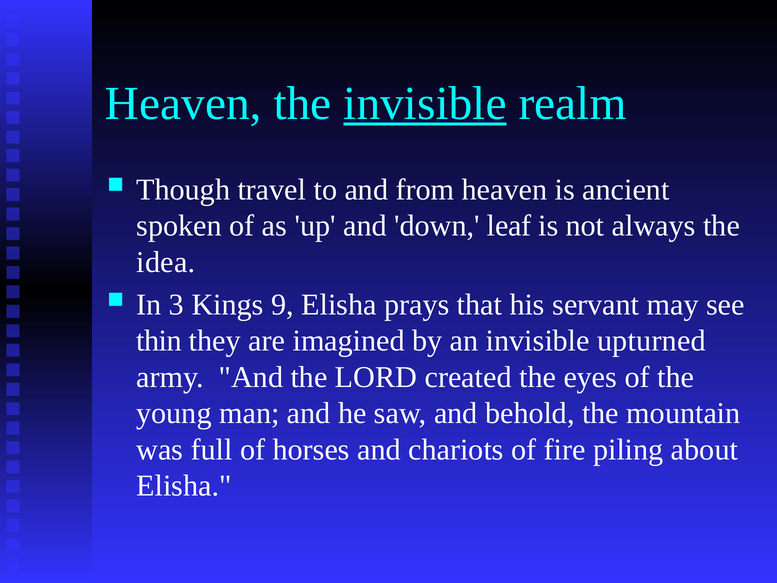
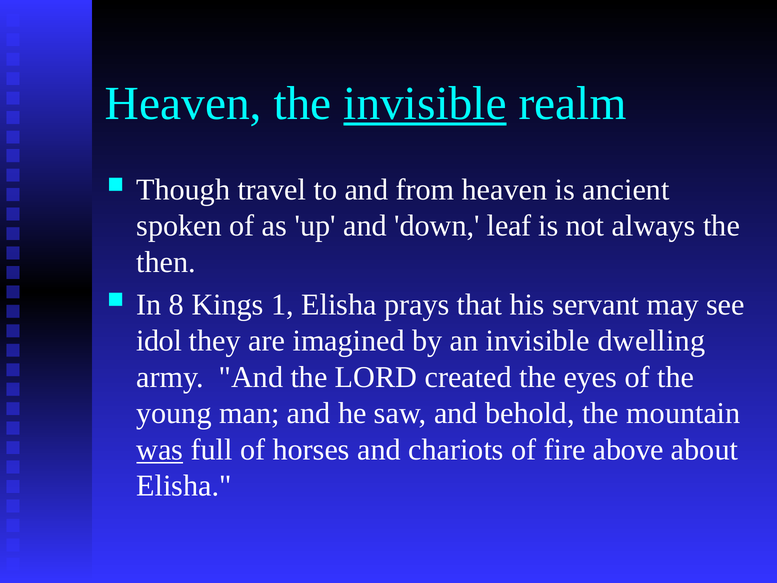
idea: idea -> then
3: 3 -> 8
9: 9 -> 1
thin: thin -> idol
upturned: upturned -> dwelling
was underline: none -> present
piling: piling -> above
